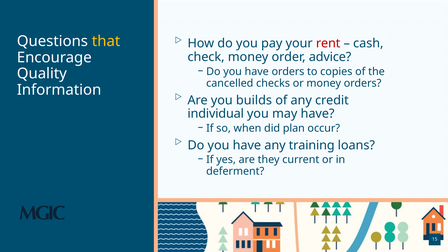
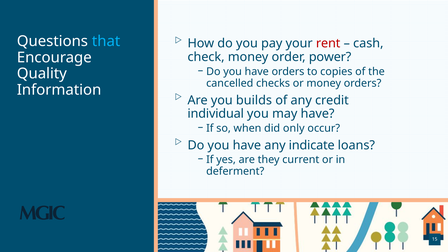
that colour: yellow -> light blue
advice: advice -> power
plan: plan -> only
training: training -> indicate
